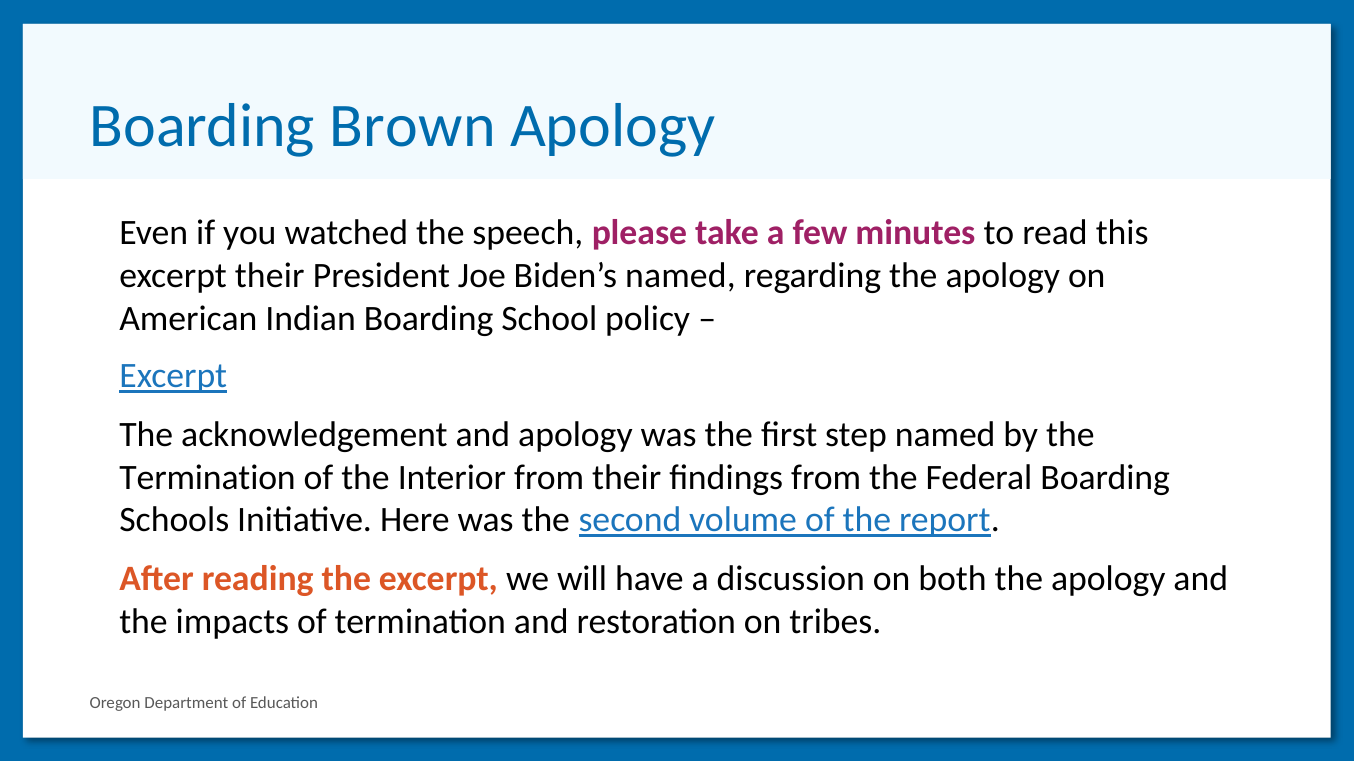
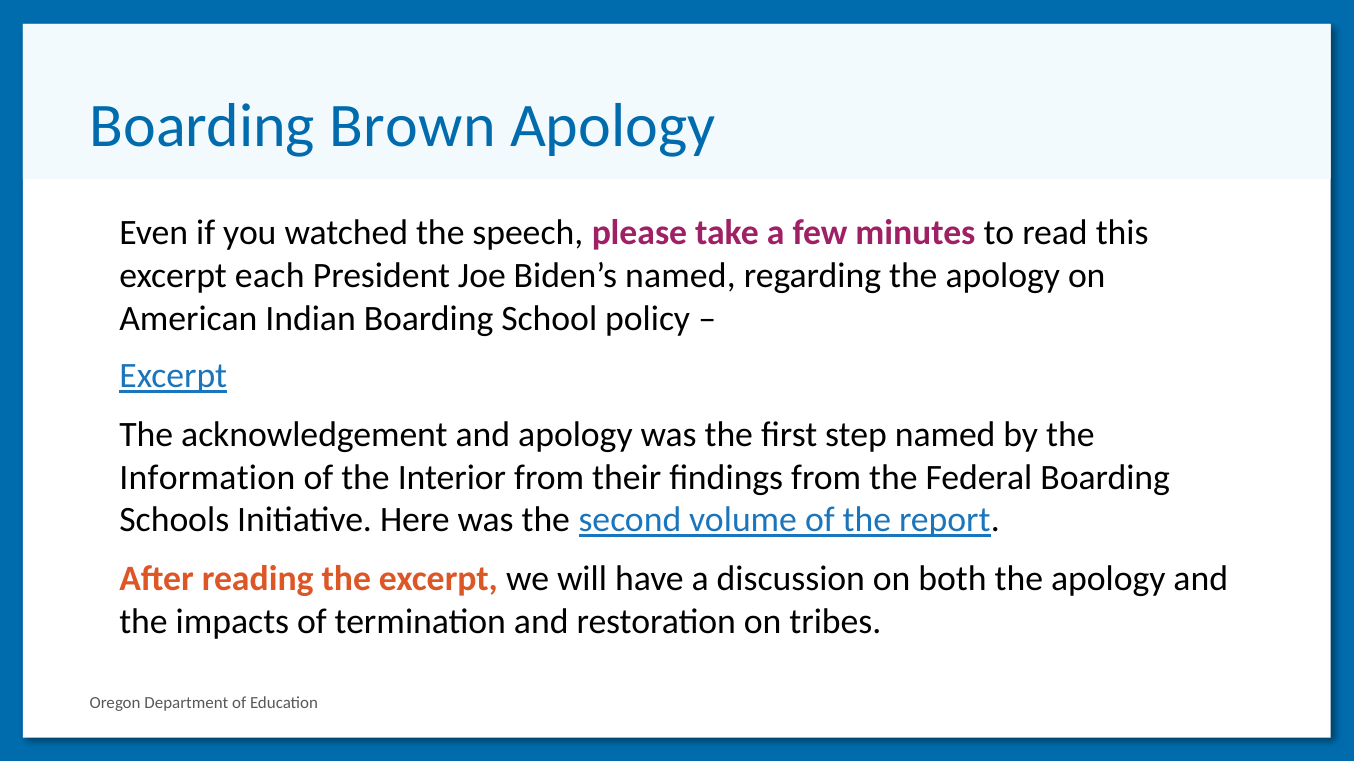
excerpt their: their -> each
Termination at (208, 478): Termination -> Information
